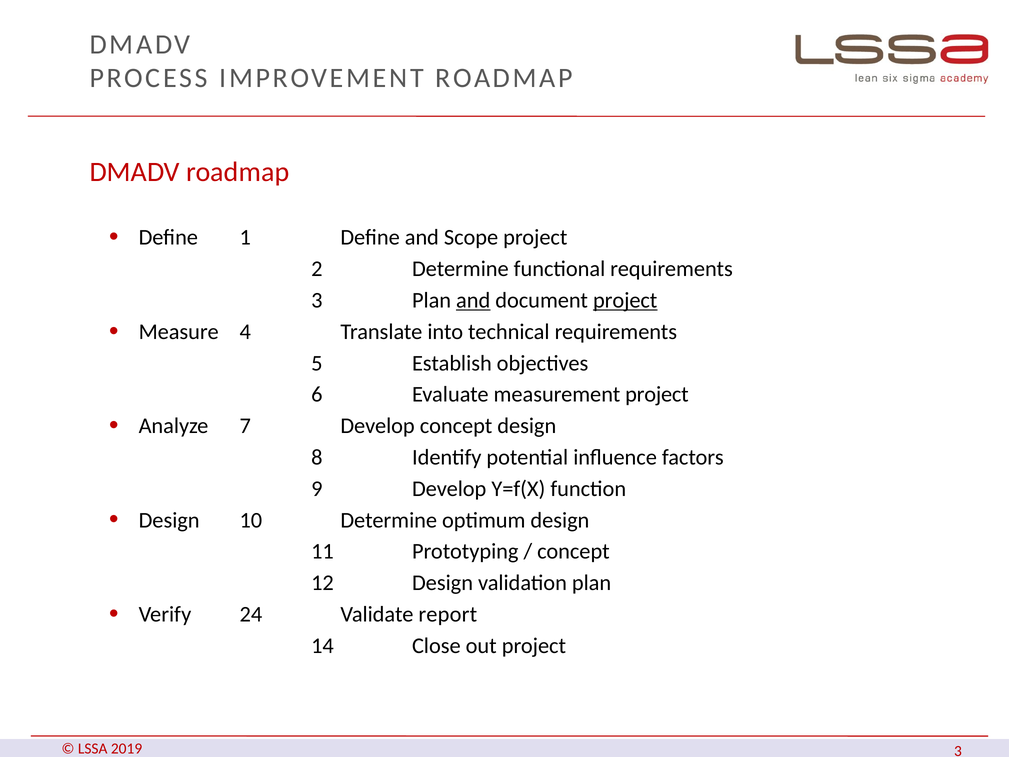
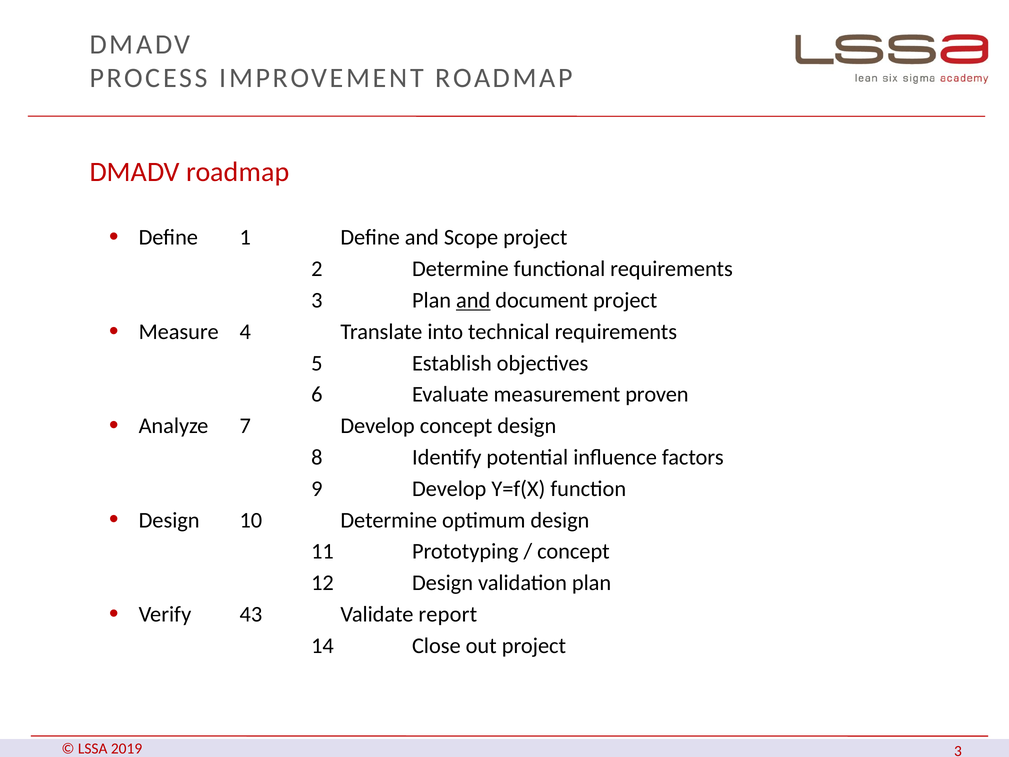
project at (625, 300) underline: present -> none
measurement project: project -> proven
24: 24 -> 43
